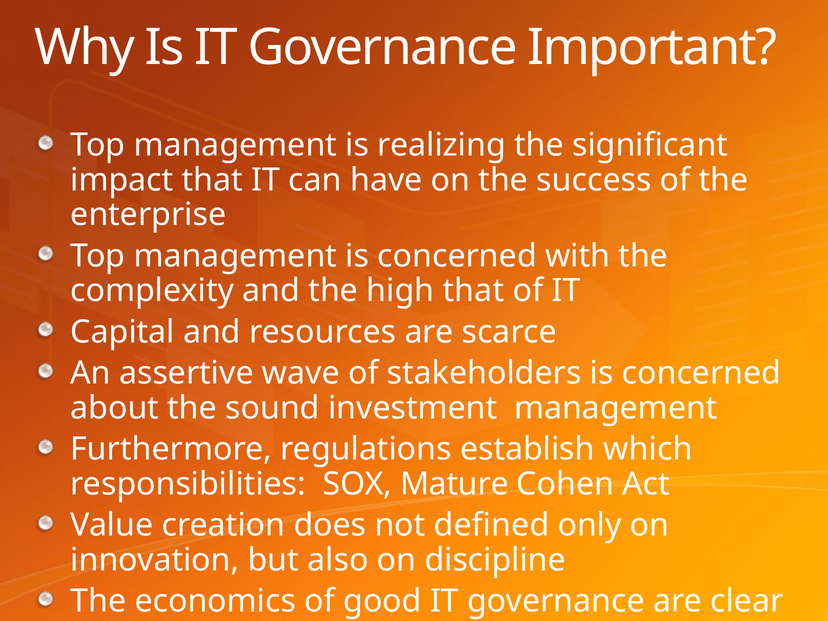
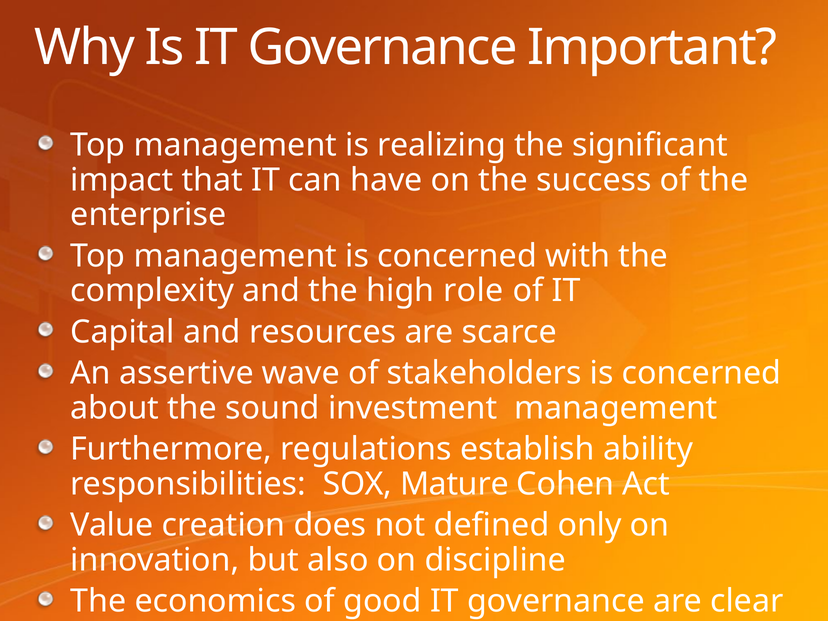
high that: that -> role
which: which -> ability
